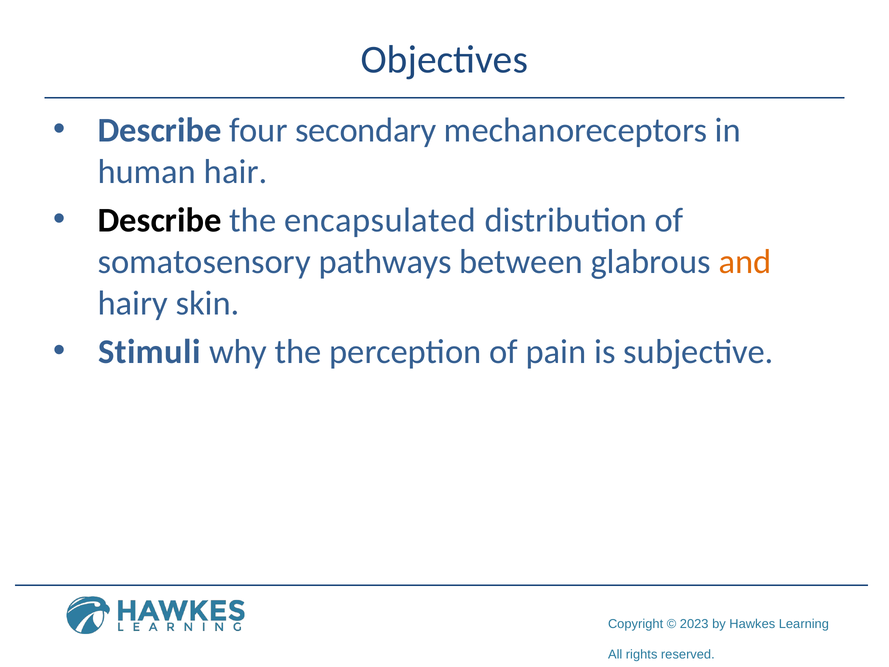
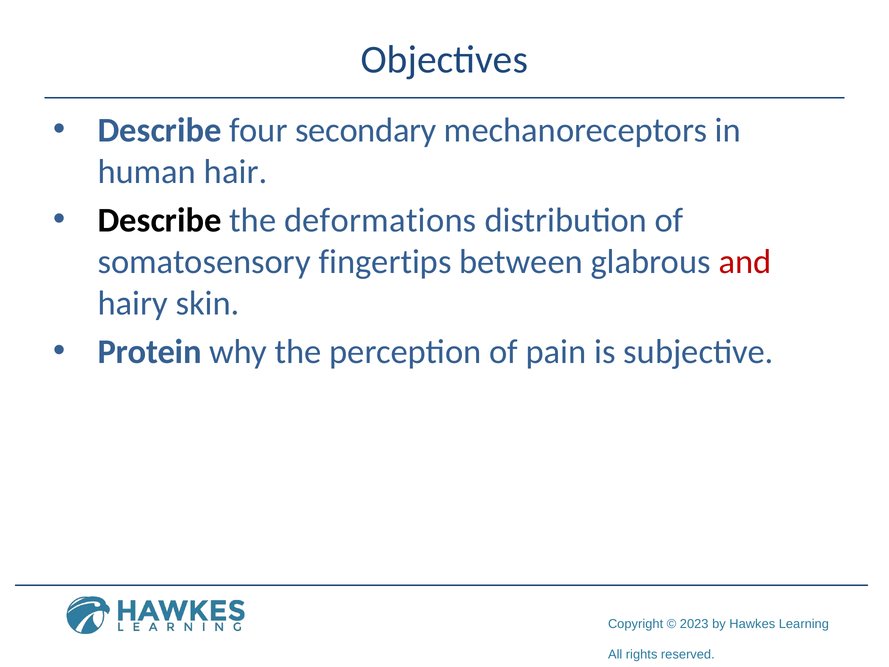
encapsulated: encapsulated -> deformations
pathways: pathways -> fingertips
and colour: orange -> red
Stimuli: Stimuli -> Protein
